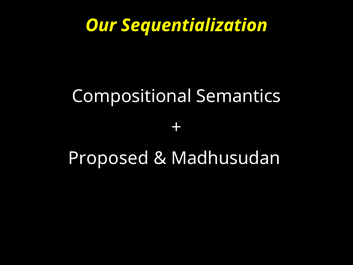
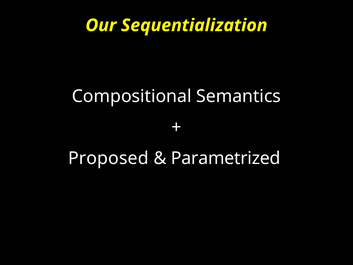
Madhusudan: Madhusudan -> Parametrized
